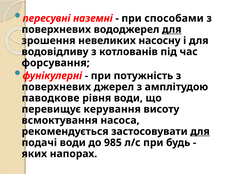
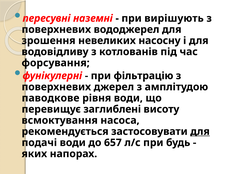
способами: способами -> вирішують
для at (172, 29) underline: present -> none
потужність: потужність -> фільтрацію
керування: керування -> заглиблені
985: 985 -> 657
